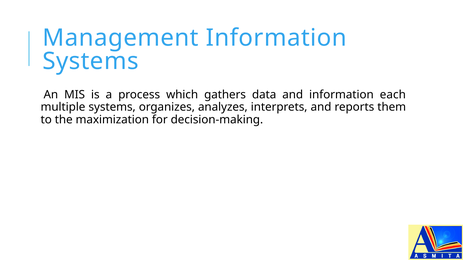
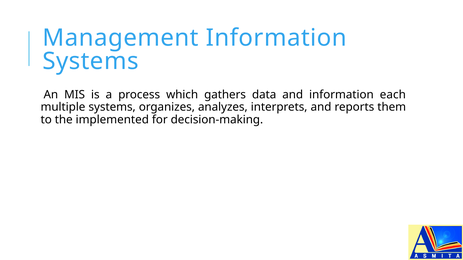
maximization: maximization -> implemented
